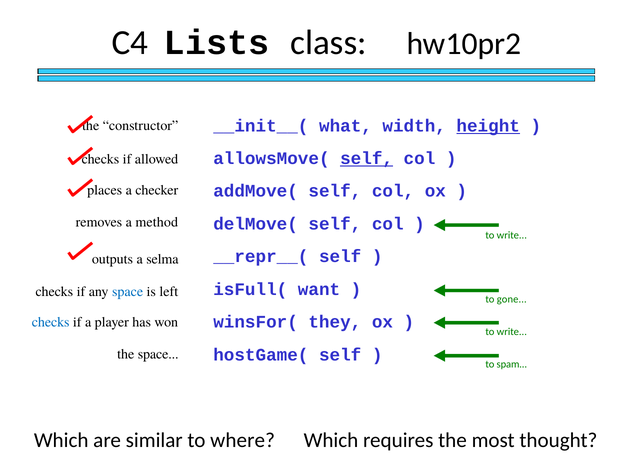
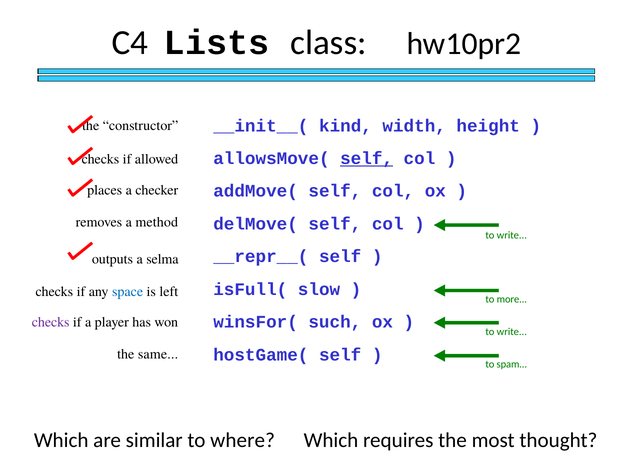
what: what -> kind
height underline: present -> none
want: want -> slow
gone: gone -> more
they: they -> such
checks at (51, 322) colour: blue -> purple
the space: space -> same
